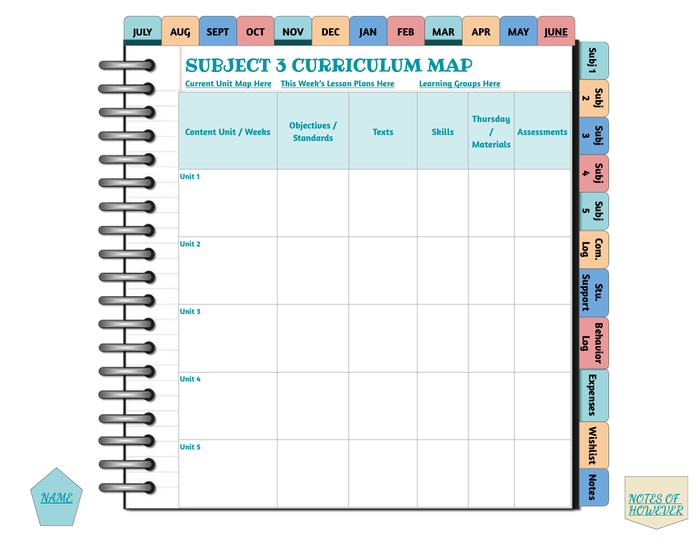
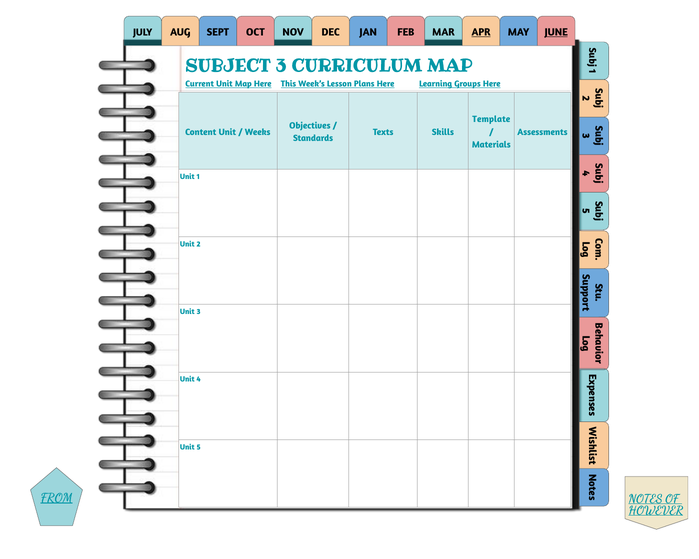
APR underline: none -> present
Thursday: Thursday -> Template
NAME: NAME -> FROM
